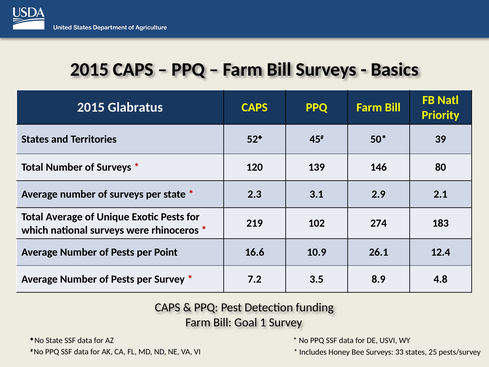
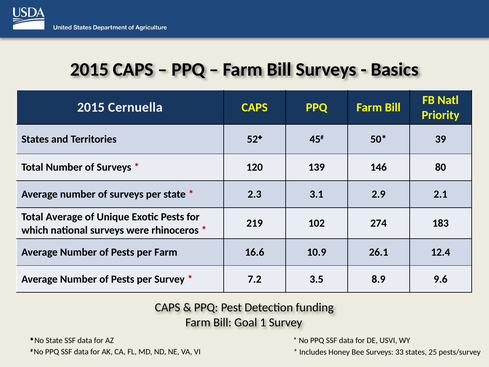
Glabratus: Glabratus -> Cernuella
per Point: Point -> Farm
4.8: 4.8 -> 9.6
